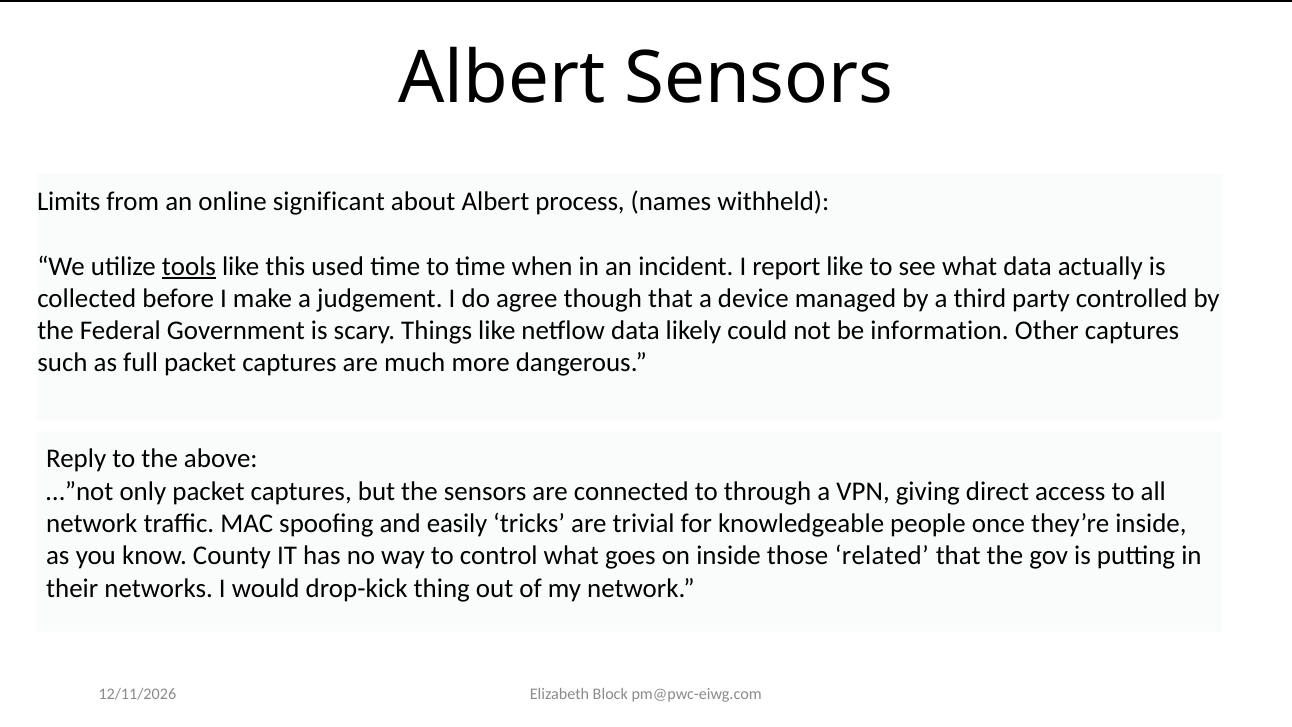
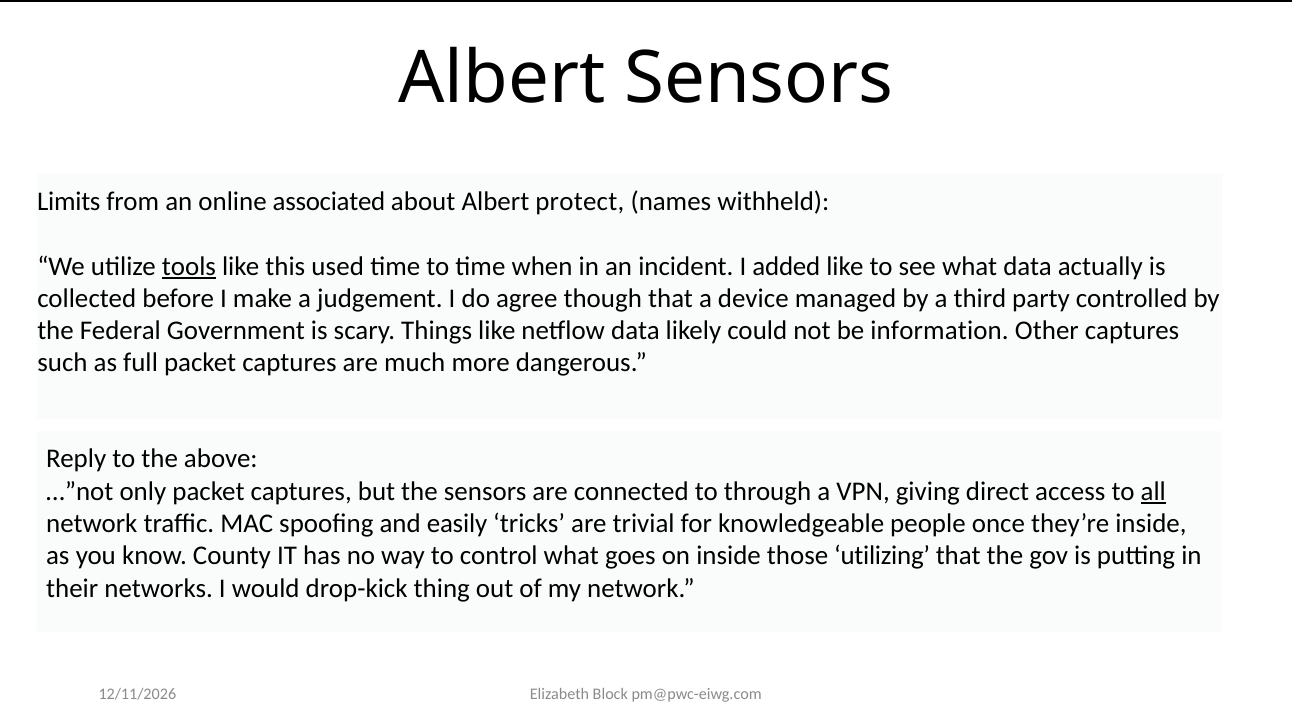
significant: significant -> associated
process: process -> protect
report: report -> added
all underline: none -> present
related: related -> utilizing
